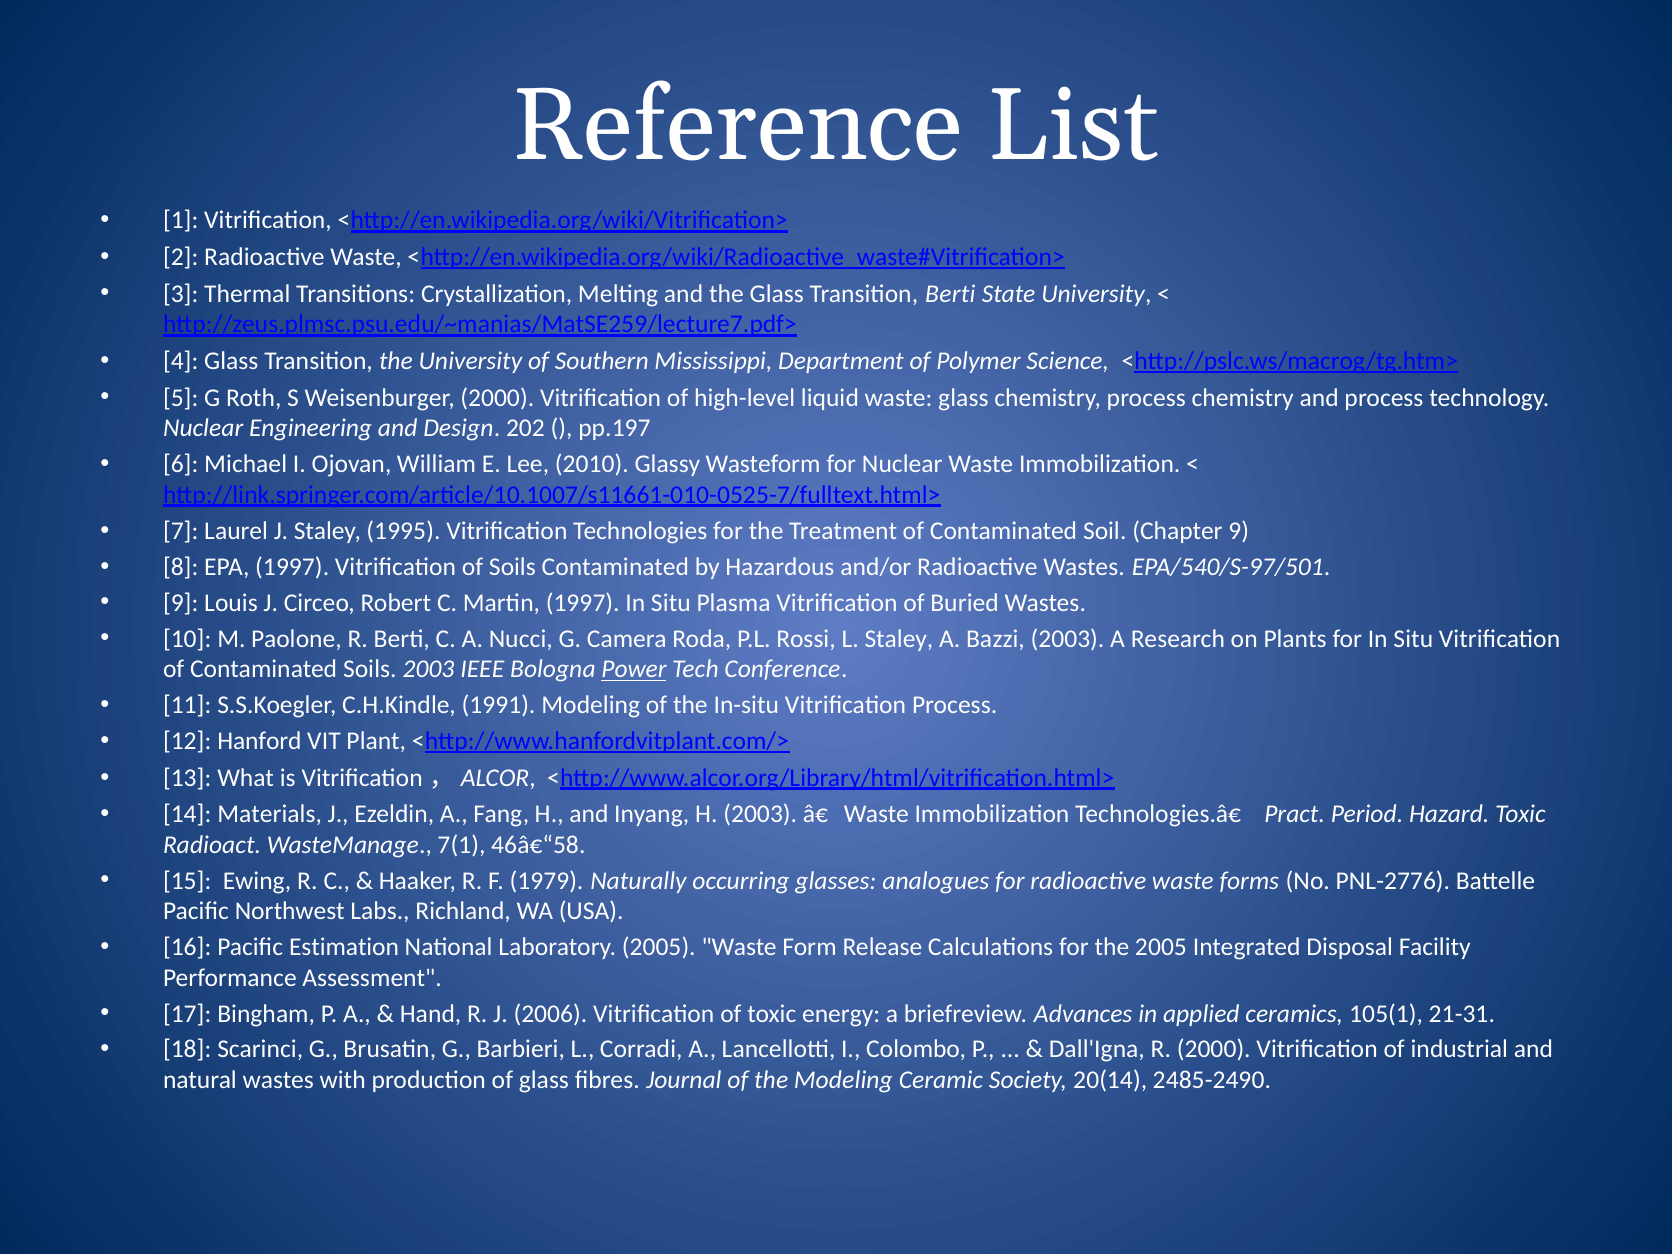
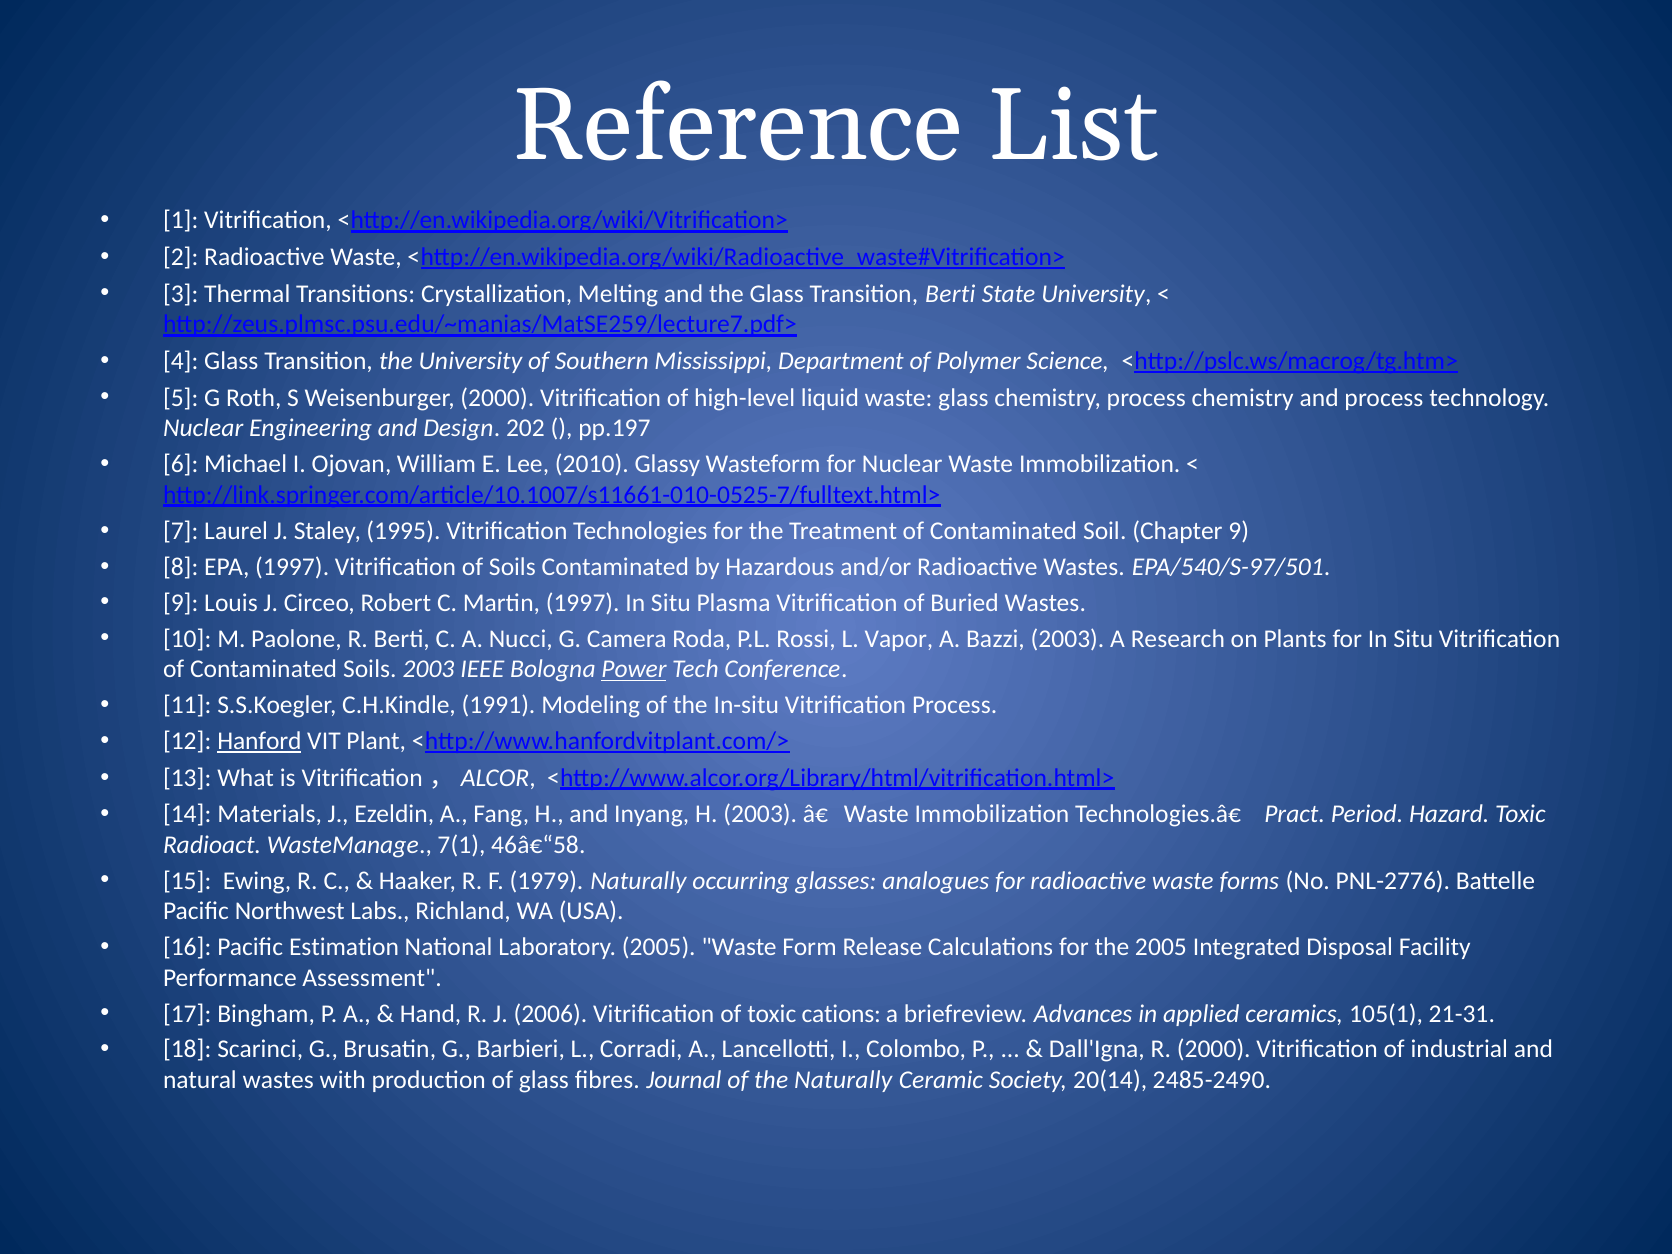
L Staley: Staley -> Vapor
Hanford underline: none -> present
energy: energy -> cations
the Modeling: Modeling -> Naturally
